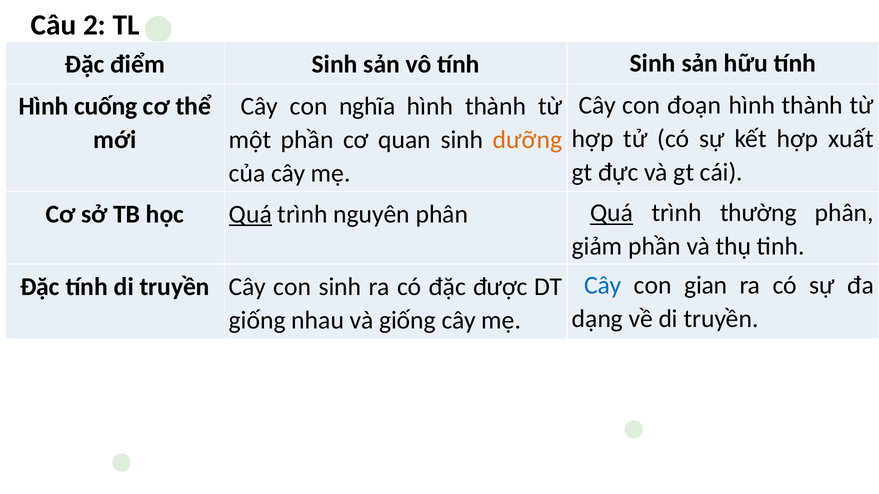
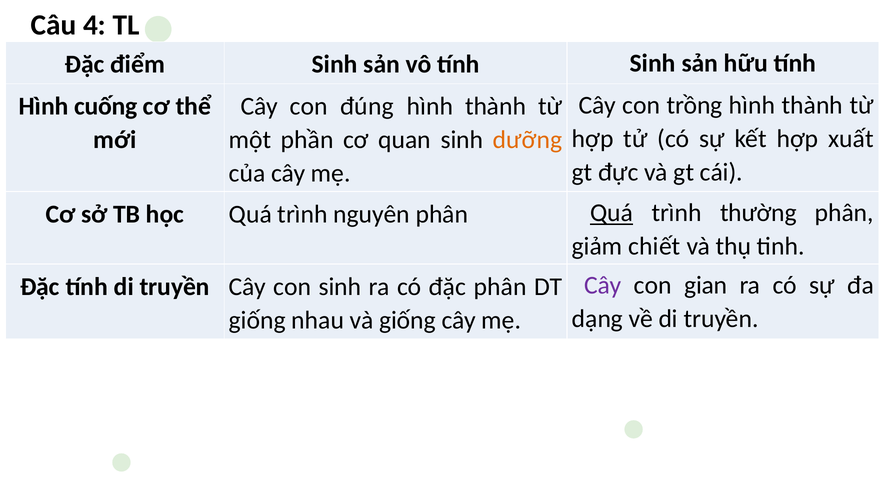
2: 2 -> 4
đoạn: đoạn -> trồng
nghĩa: nghĩa -> đúng
Quá at (250, 214) underline: present -> none
giảm phần: phần -> chiết
Cây at (603, 286) colour: blue -> purple
đặc được: được -> phân
